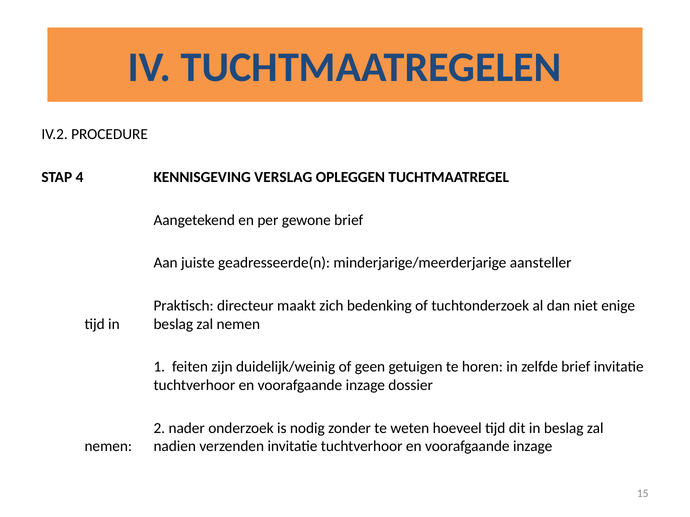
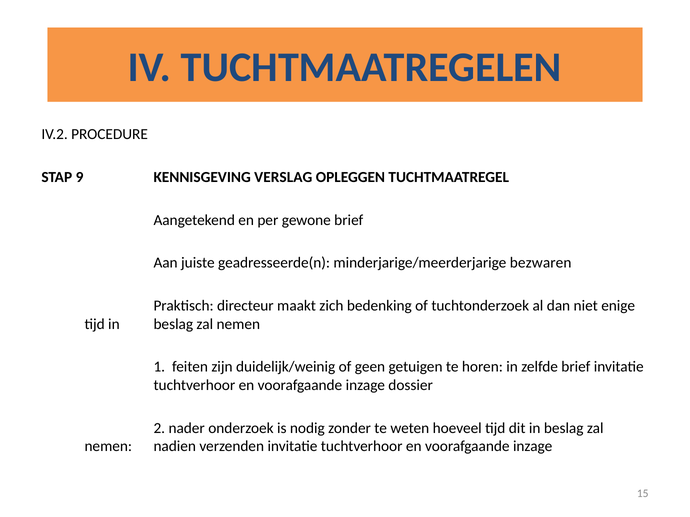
4: 4 -> 9
aansteller: aansteller -> bezwaren
